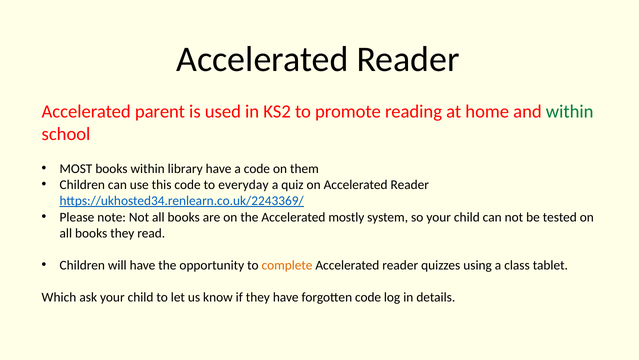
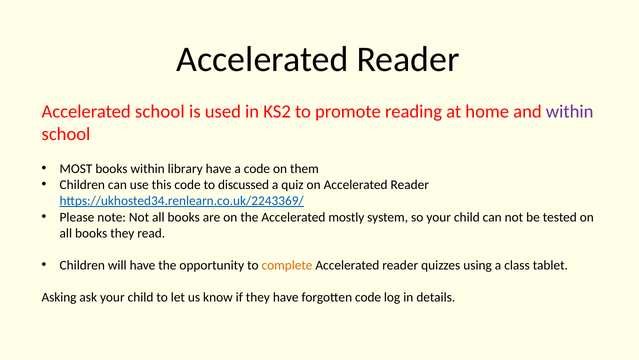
Accelerated parent: parent -> school
within at (570, 111) colour: green -> purple
everyday: everyday -> discussed
Which: Which -> Asking
